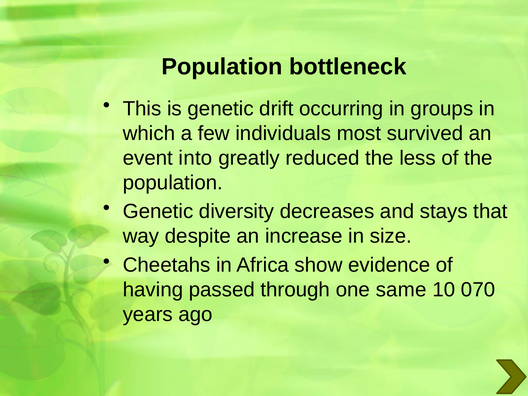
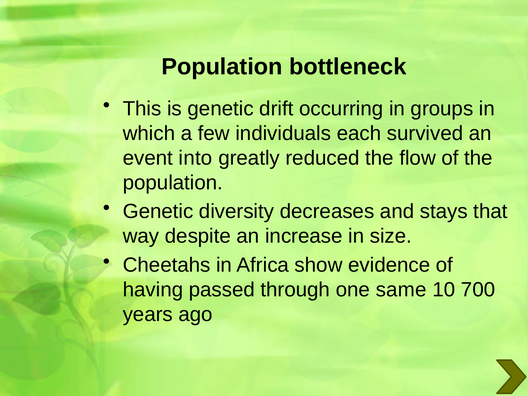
most: most -> each
less: less -> flow
070: 070 -> 700
